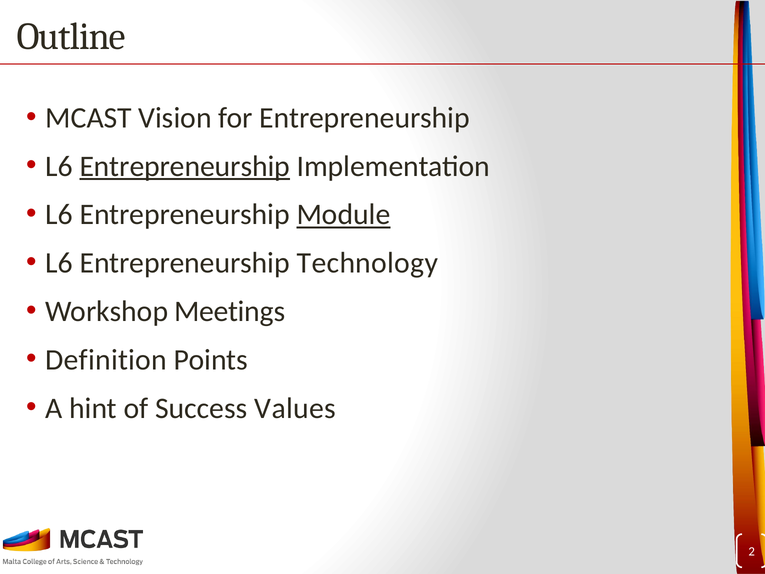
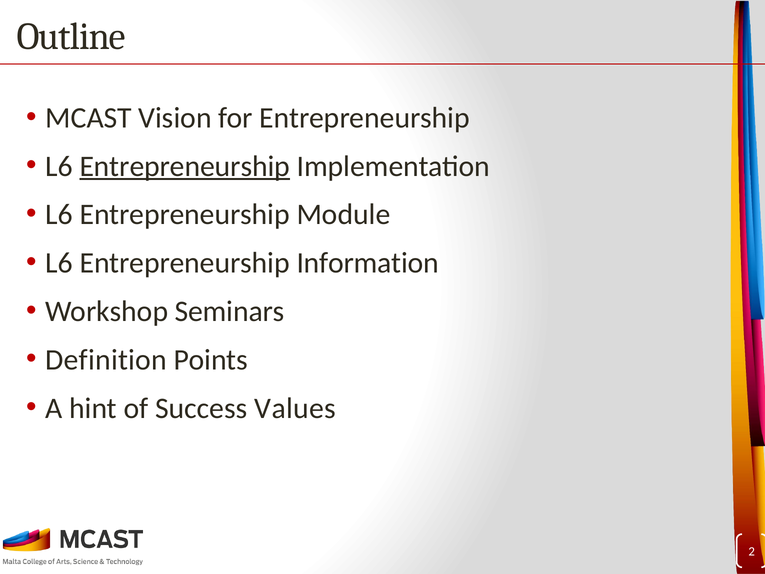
Module underline: present -> none
Technology: Technology -> Information
Meetings: Meetings -> Seminars
